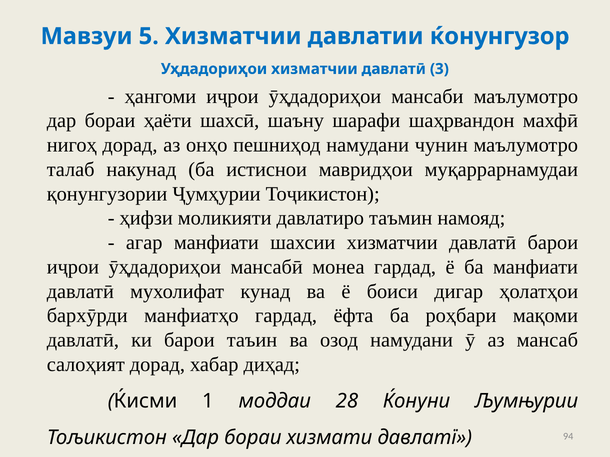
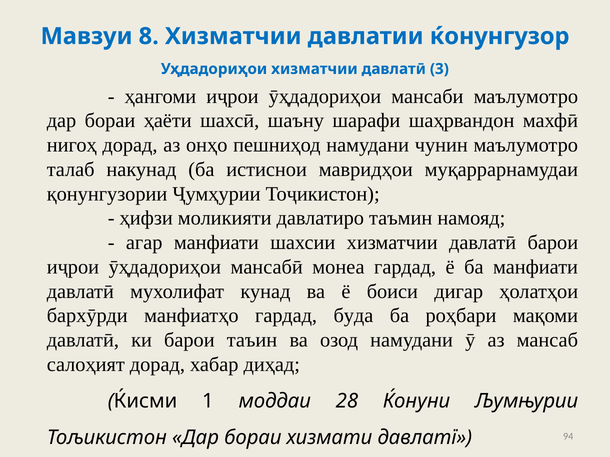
5: 5 -> 8
ёфта: ёфта -> буда
